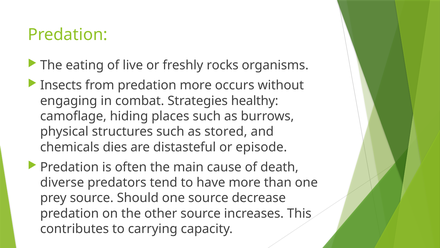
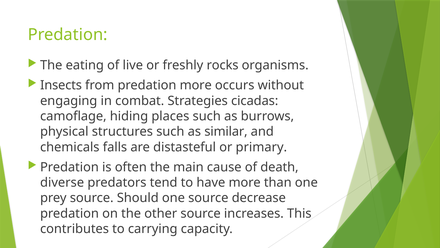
healthy: healthy -> cicadas
stored: stored -> similar
dies: dies -> falls
episode: episode -> primary
